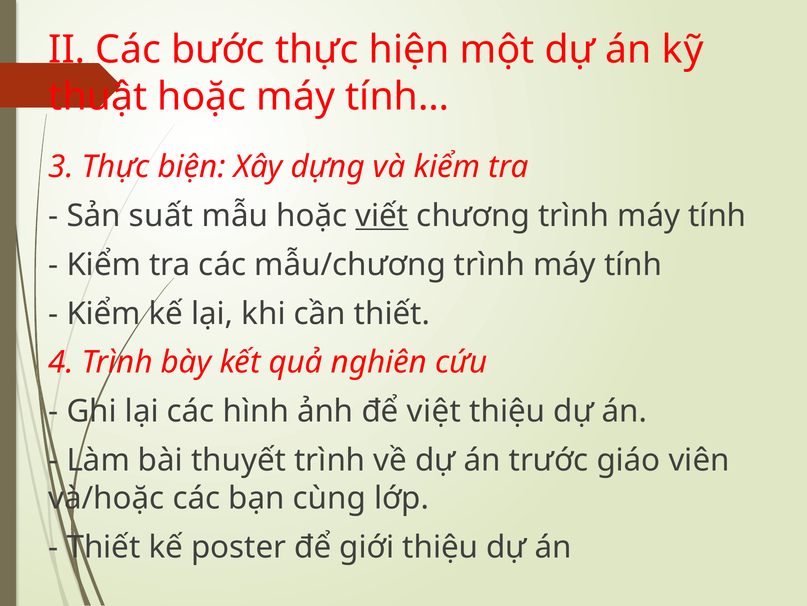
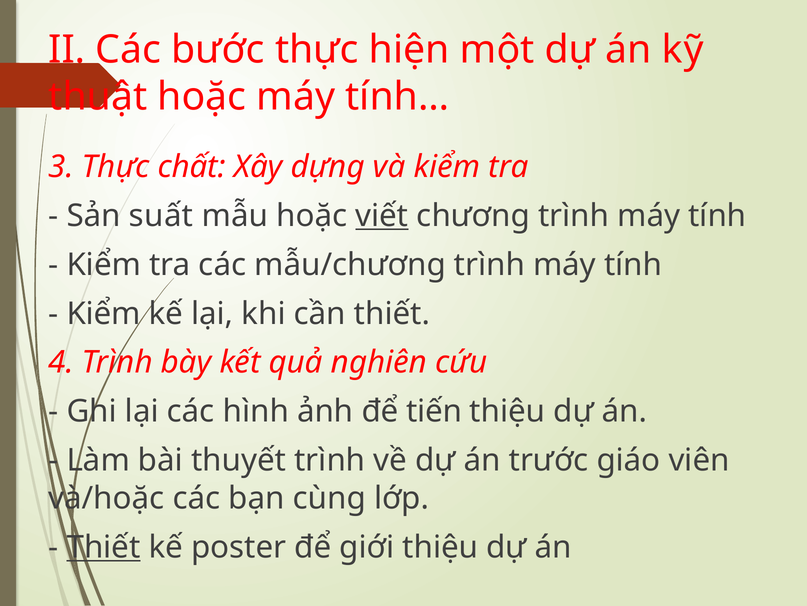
biện: biện -> chất
việt: việt -> tiến
Thiết at (104, 547) underline: none -> present
